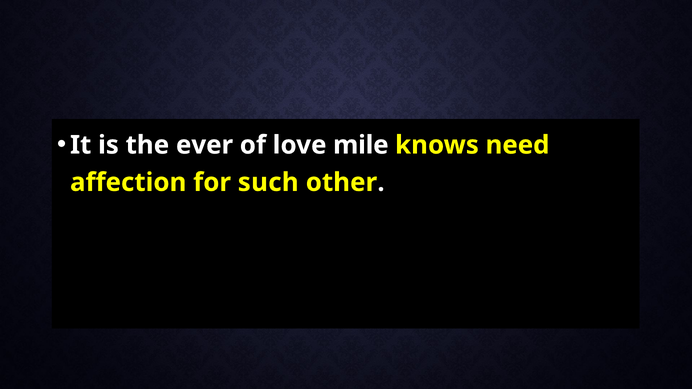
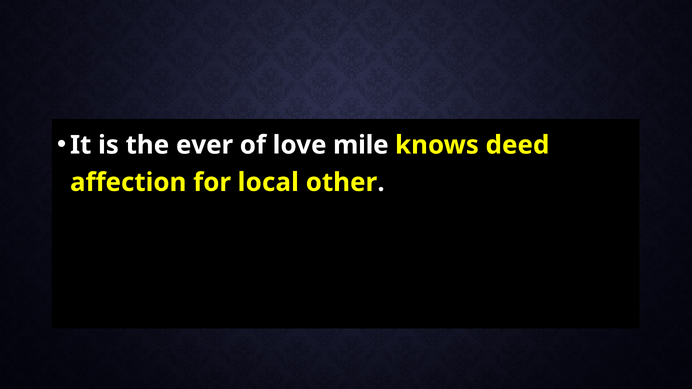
need: need -> deed
such: such -> local
